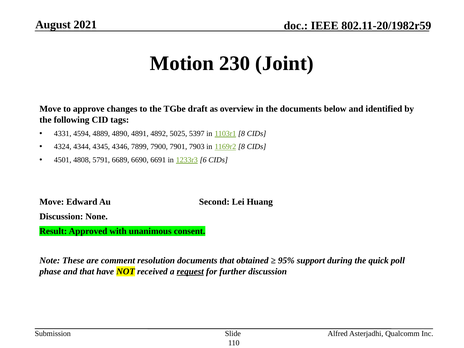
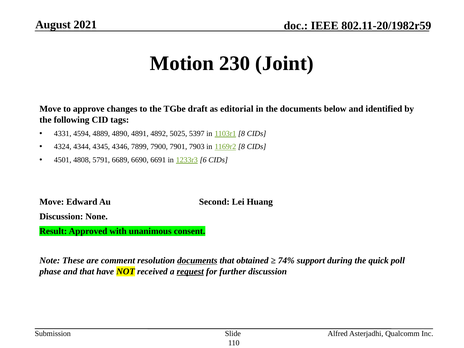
overview: overview -> editorial
documents at (197, 261) underline: none -> present
95%: 95% -> 74%
